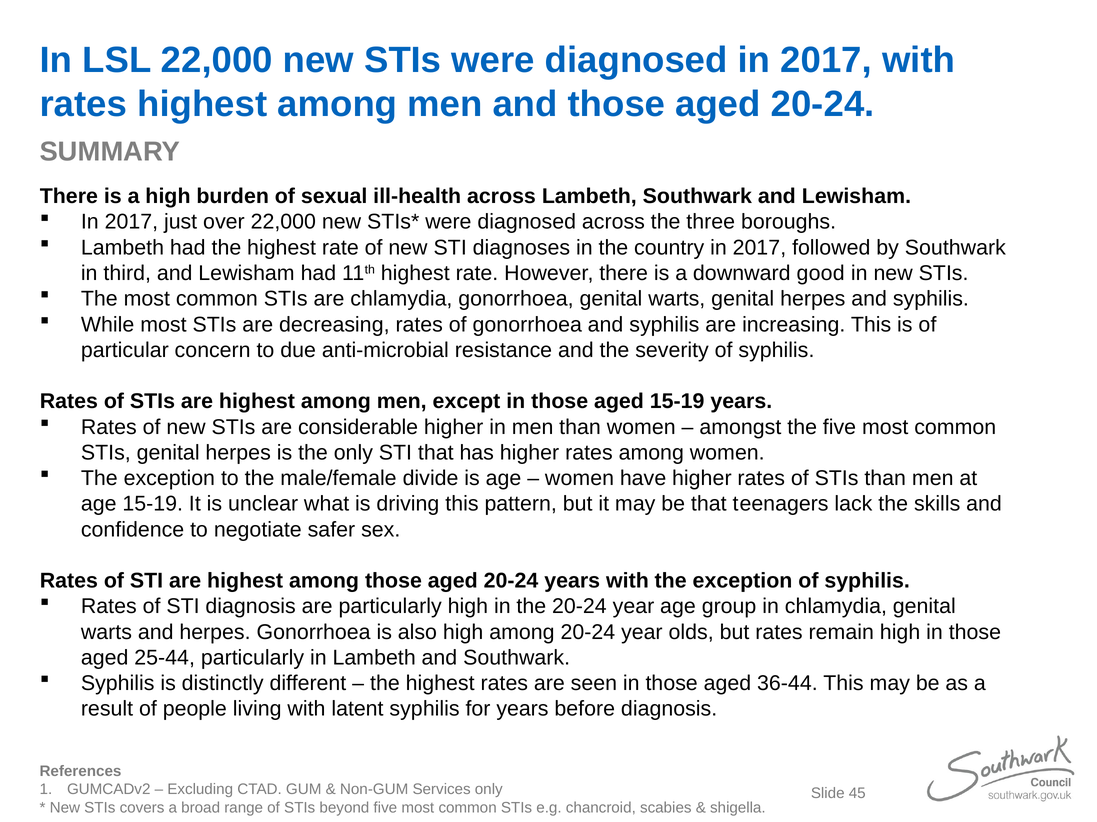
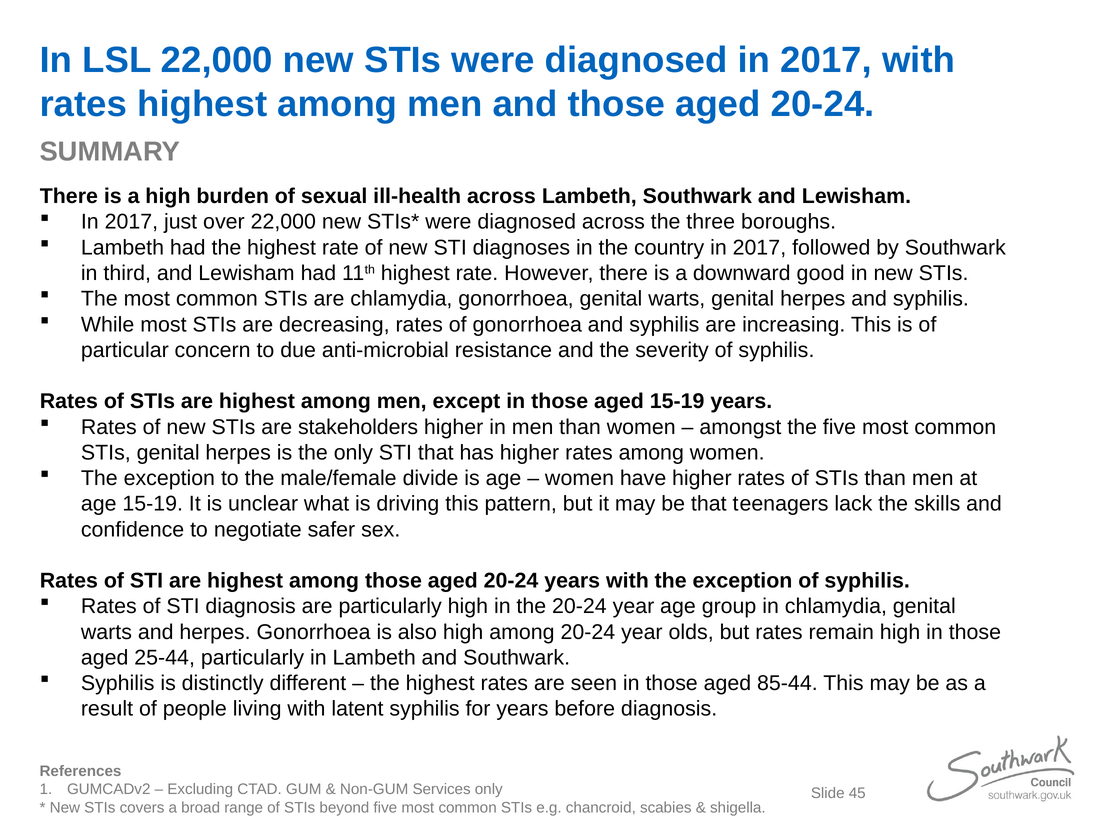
considerable: considerable -> stakeholders
36-44: 36-44 -> 85-44
